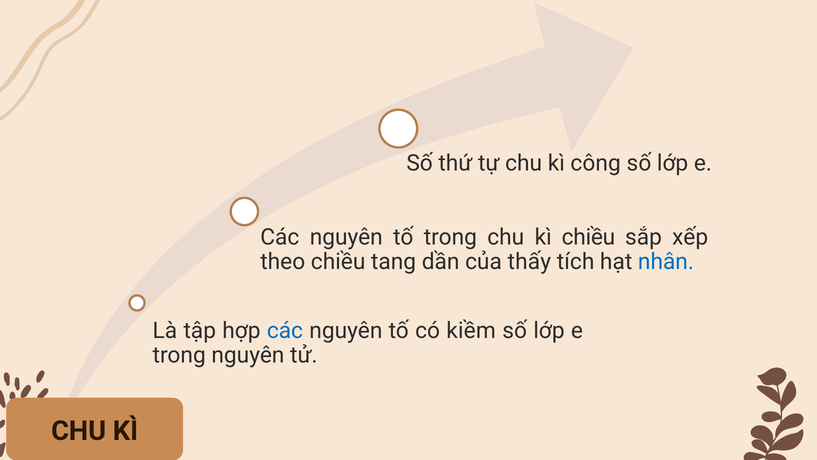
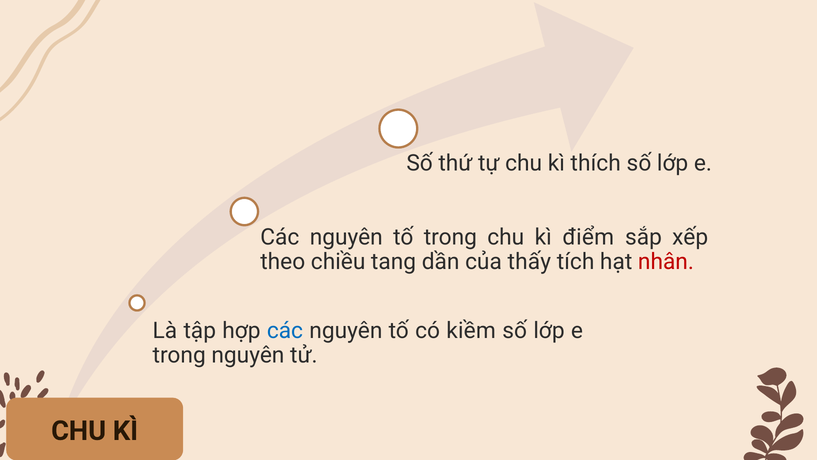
công: công -> thích
kì chiều: chiều -> điểm
nhân colour: blue -> red
